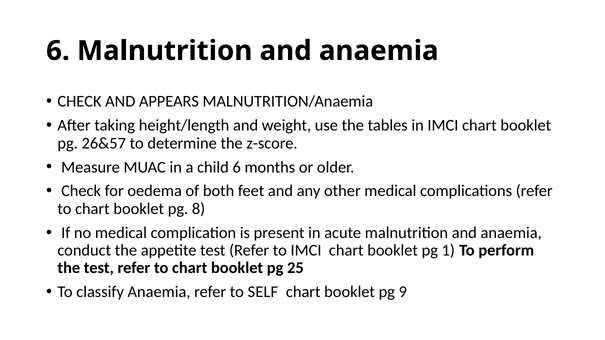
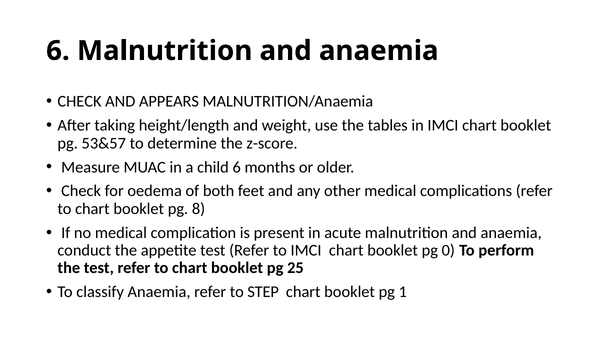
26&57: 26&57 -> 53&57
1: 1 -> 0
SELF: SELF -> STEP
9: 9 -> 1
